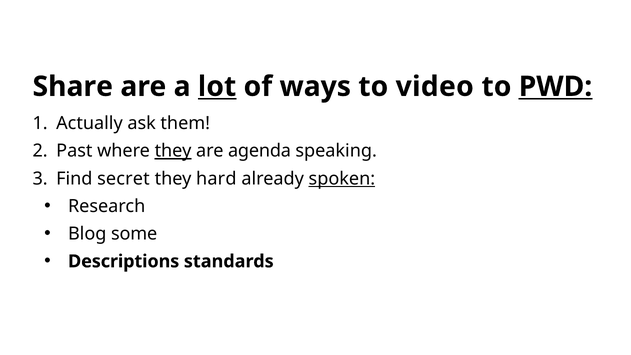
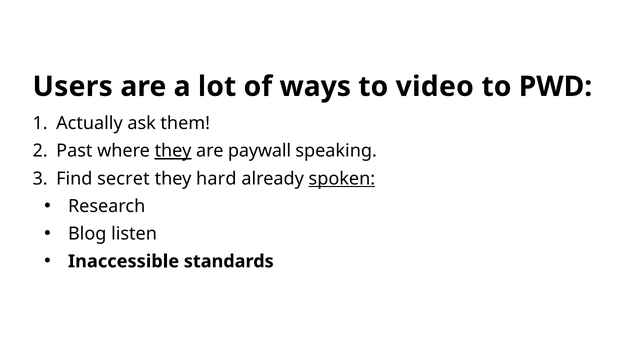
Share: Share -> Users
lot underline: present -> none
PWD underline: present -> none
agenda: agenda -> paywall
some: some -> listen
Descriptions: Descriptions -> Inaccessible
